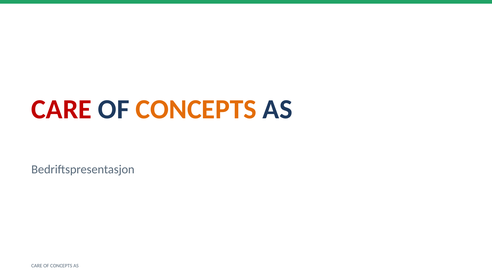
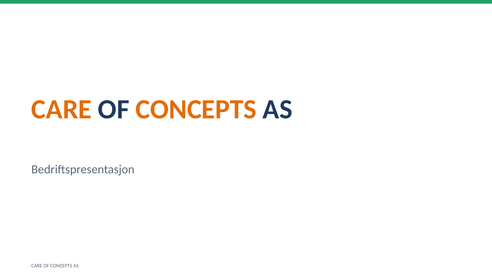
CARE at (62, 109) colour: red -> orange
